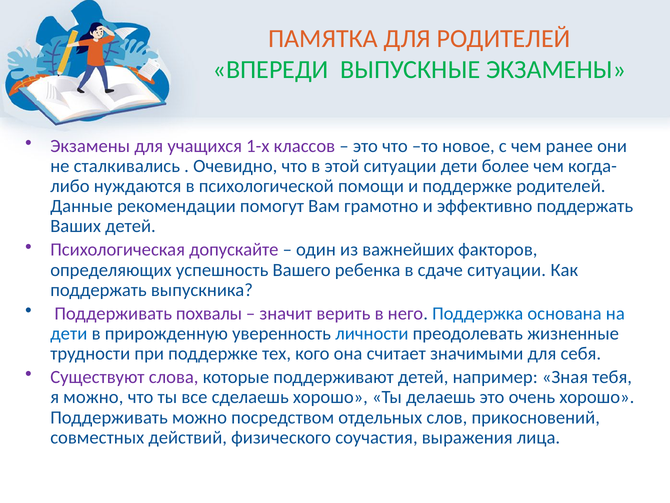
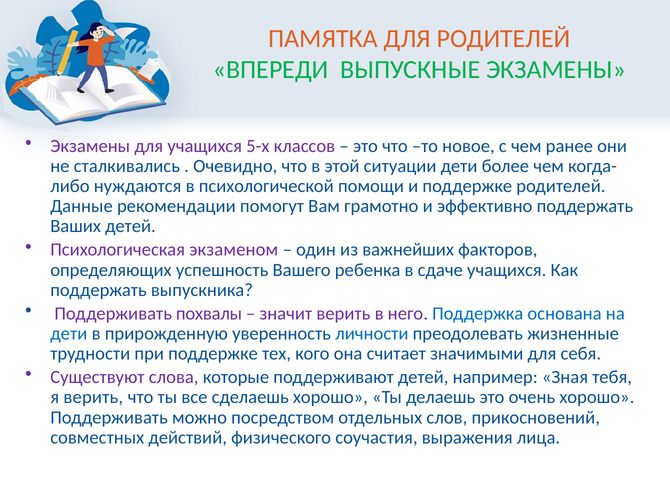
1-х: 1-х -> 5-х
допускайте: допускайте -> экзаменом
сдаче ситуации: ситуации -> учащихся
я можно: можно -> верить
